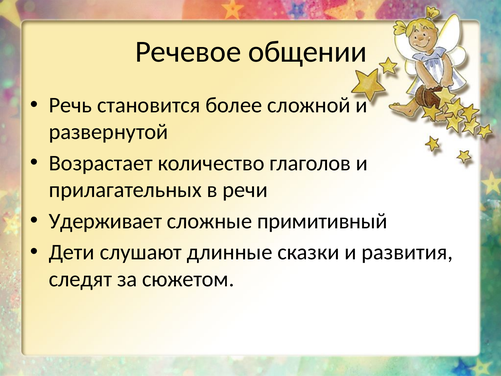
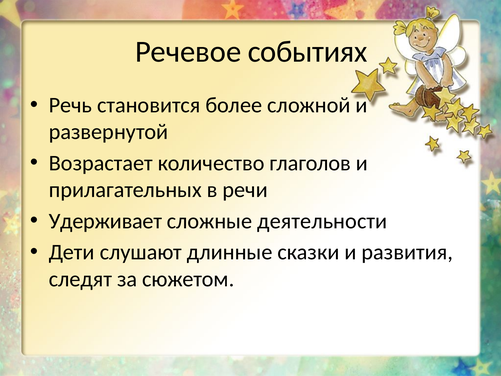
общении: общении -> событиях
примитивный: примитивный -> деятельности
